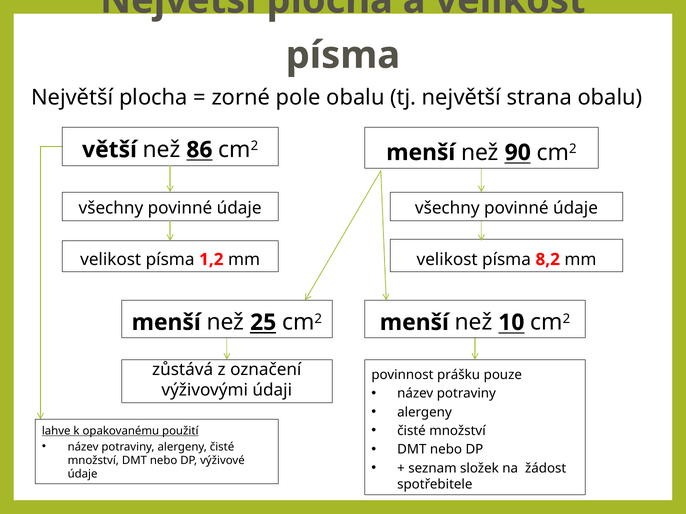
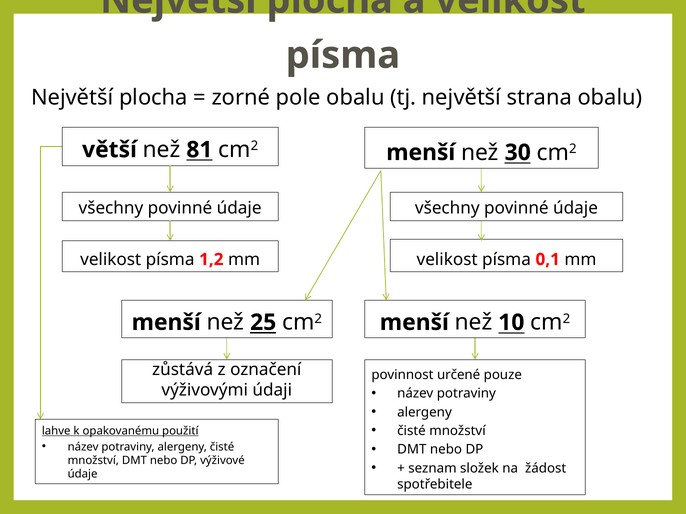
86: 86 -> 81
90: 90 -> 30
8,2: 8,2 -> 0,1
prášku: prášku -> určené
